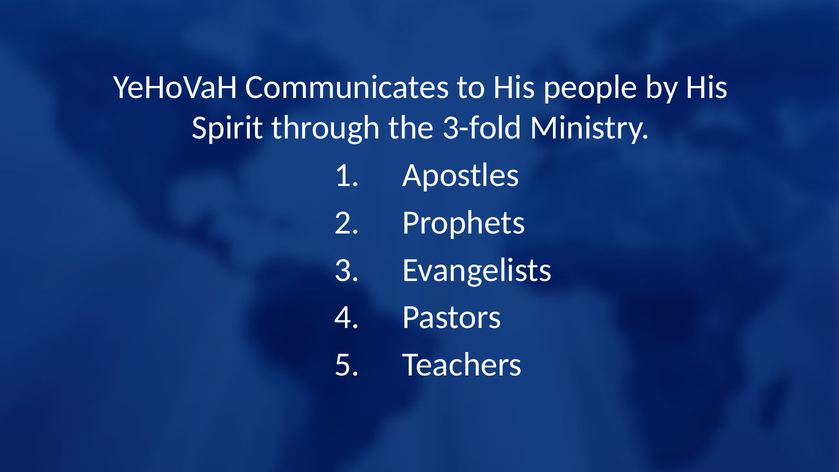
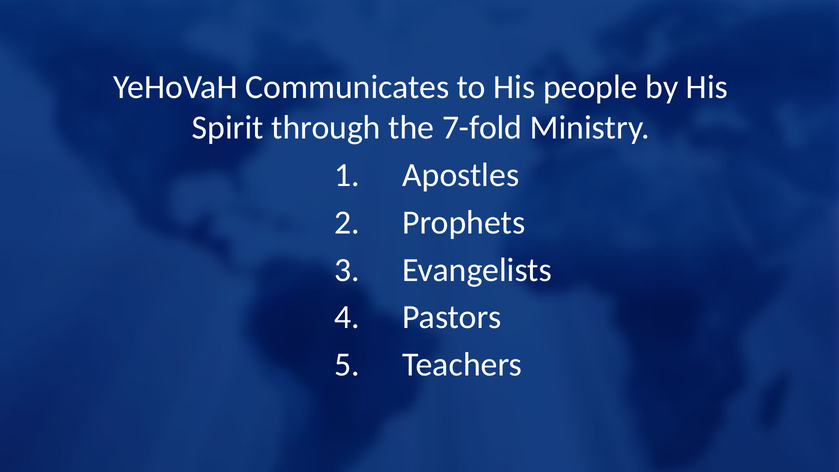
3-fold: 3-fold -> 7-fold
